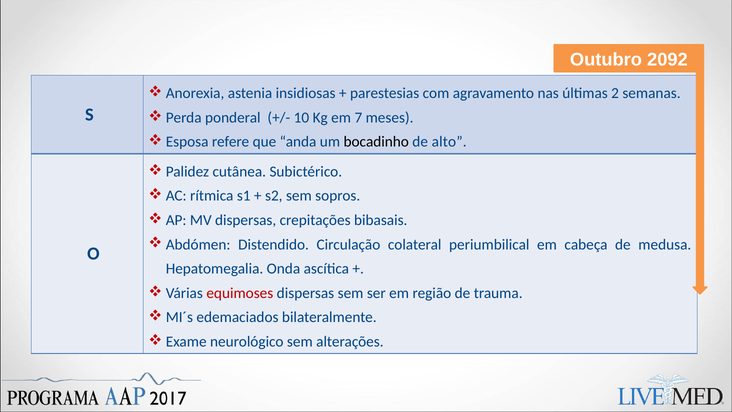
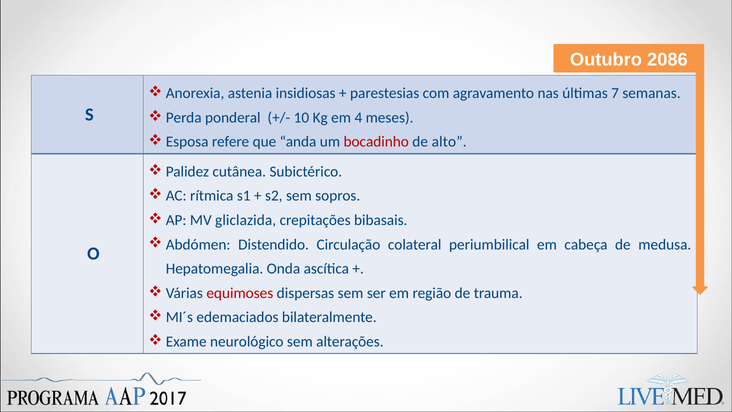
2092: 2092 -> 2086
2: 2 -> 7
7: 7 -> 4
bocadinho colour: black -> red
MV dispersas: dispersas -> gliclazida
